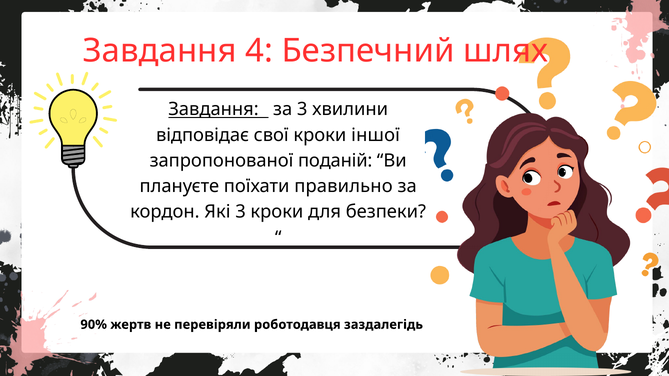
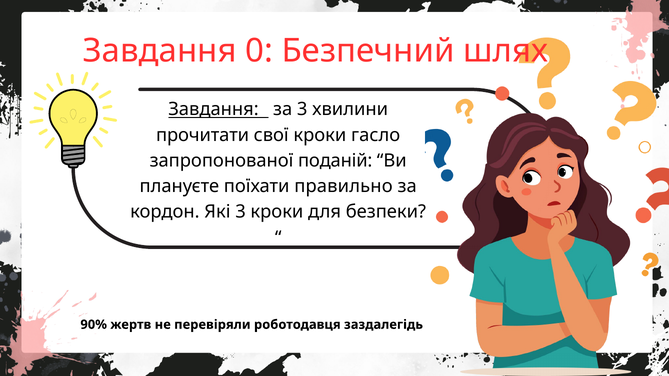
4: 4 -> 0
відповідає: відповідає -> прочитати
іншої: іншої -> гасло
